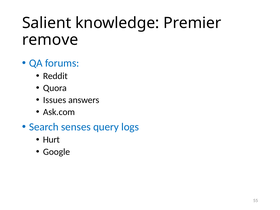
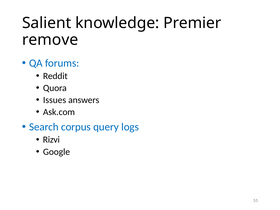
senses: senses -> corpus
Hurt: Hurt -> Rizvi
